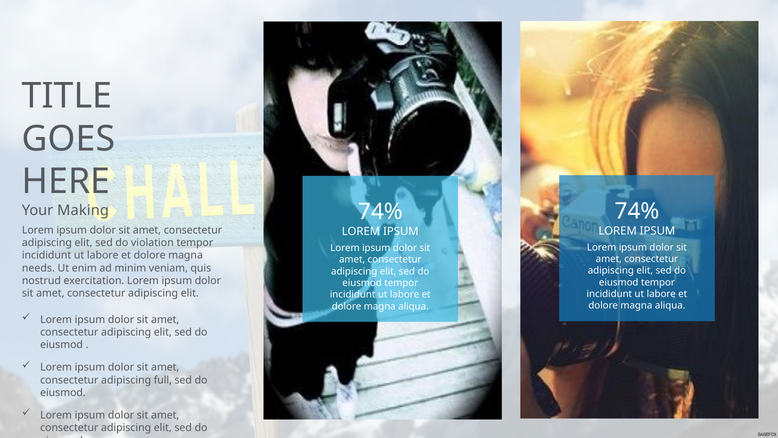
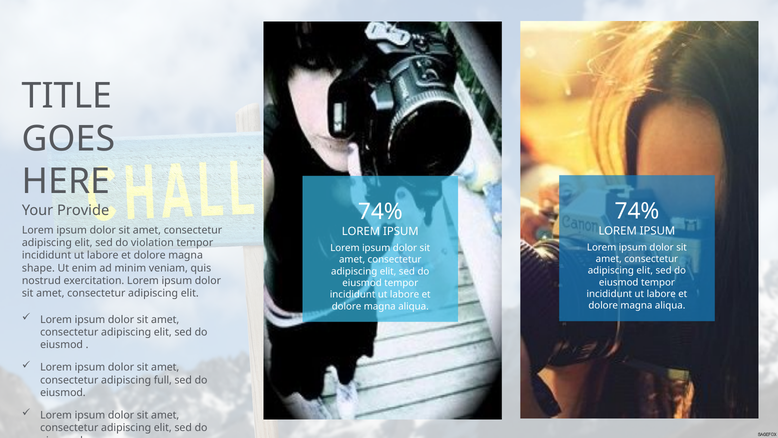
Making: Making -> Provide
needs: needs -> shape
